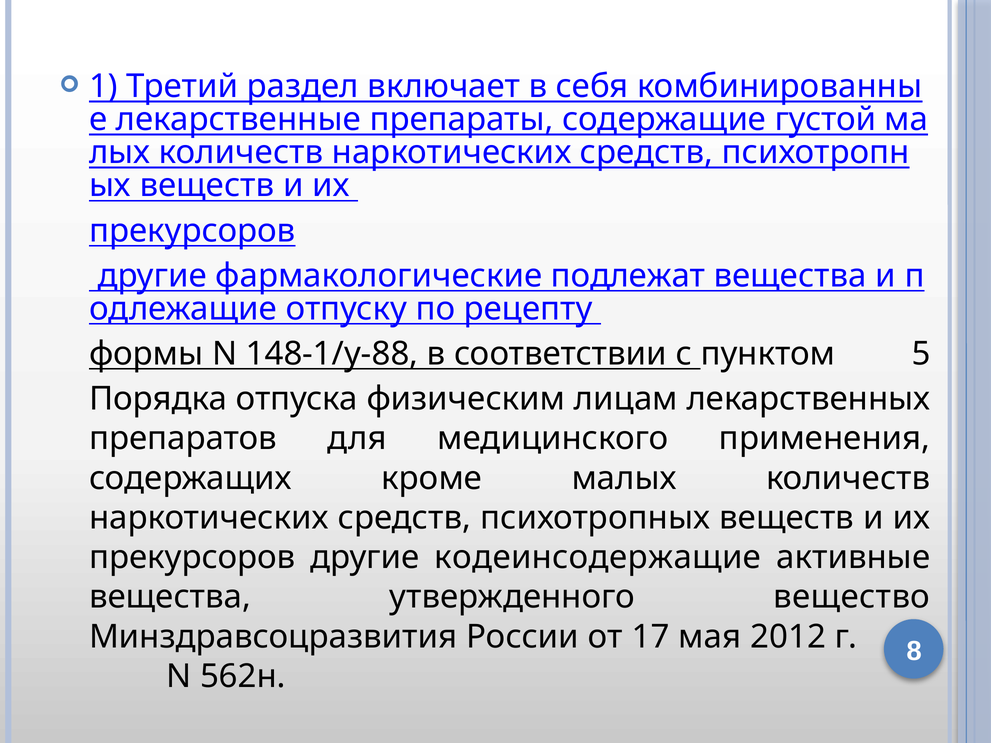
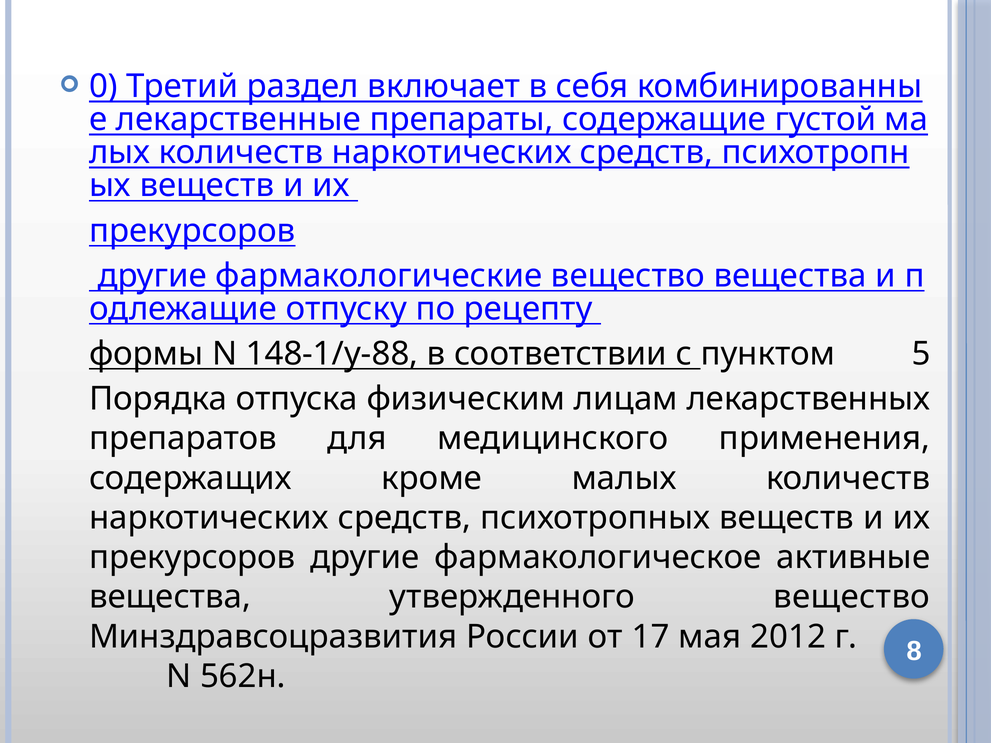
1: 1 -> 0
фармакологические подлежат: подлежат -> вещество
кодеинсодержащие: кодеинсодержащие -> фармакологическое
